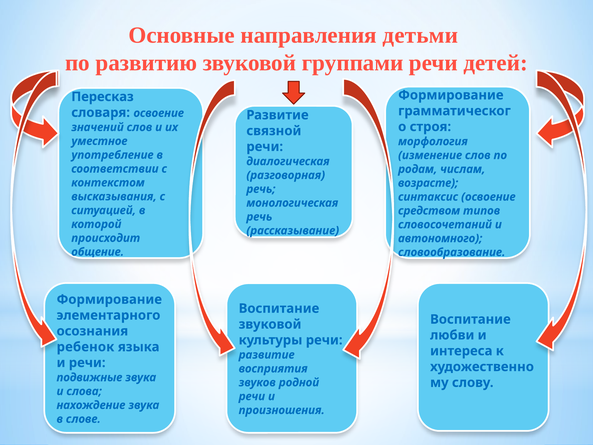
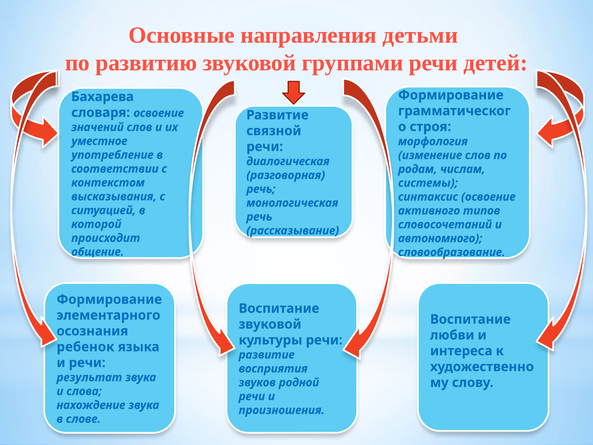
Пересказ: Пересказ -> Бахарева
возрасте: возрасте -> системы
средством: средством -> активного
подвижные: подвижные -> результат
